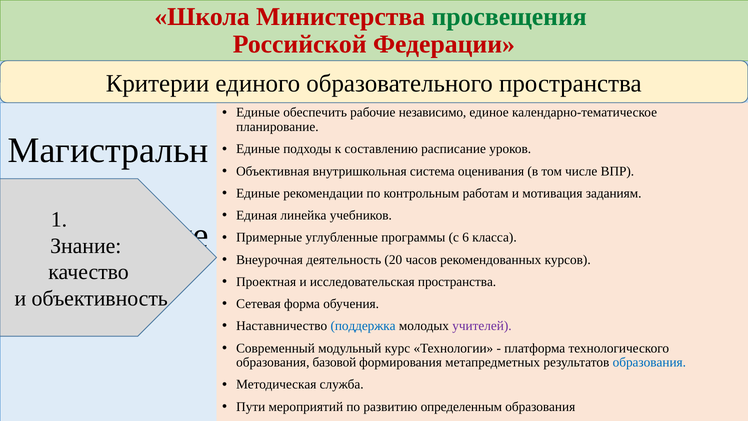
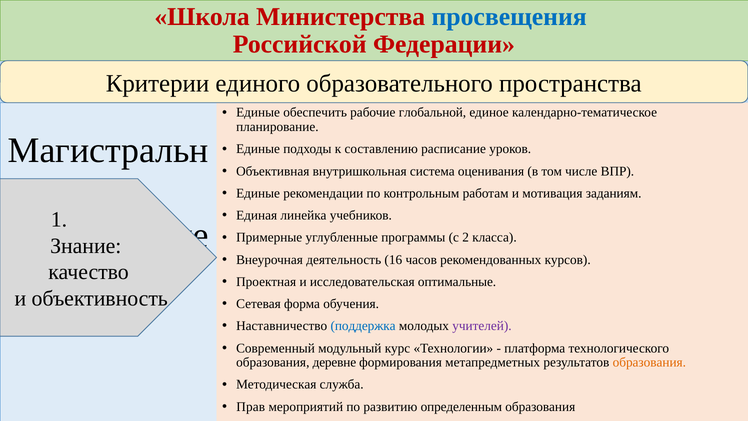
просвещения colour: green -> blue
независимо: независимо -> глобальной
6: 6 -> 2
20: 20 -> 16
исследовательская пространства: пространства -> оптимальные
базовой: базовой -> деревне
образования at (649, 362) colour: blue -> orange
Пути: Пути -> Прав
